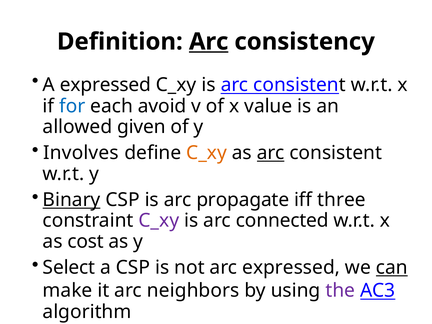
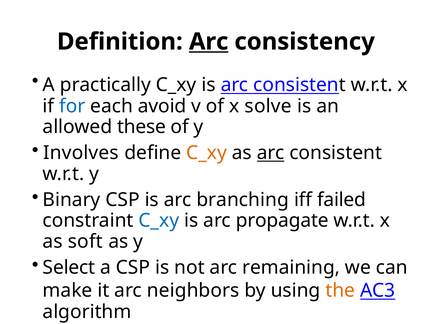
A expressed: expressed -> practically
value: value -> solve
given: given -> these
Binary underline: present -> none
propagate: propagate -> branching
three: three -> failed
C_xy at (159, 221) colour: purple -> blue
connected: connected -> propagate
cost: cost -> soft
arc expressed: expressed -> remaining
can underline: present -> none
the colour: purple -> orange
